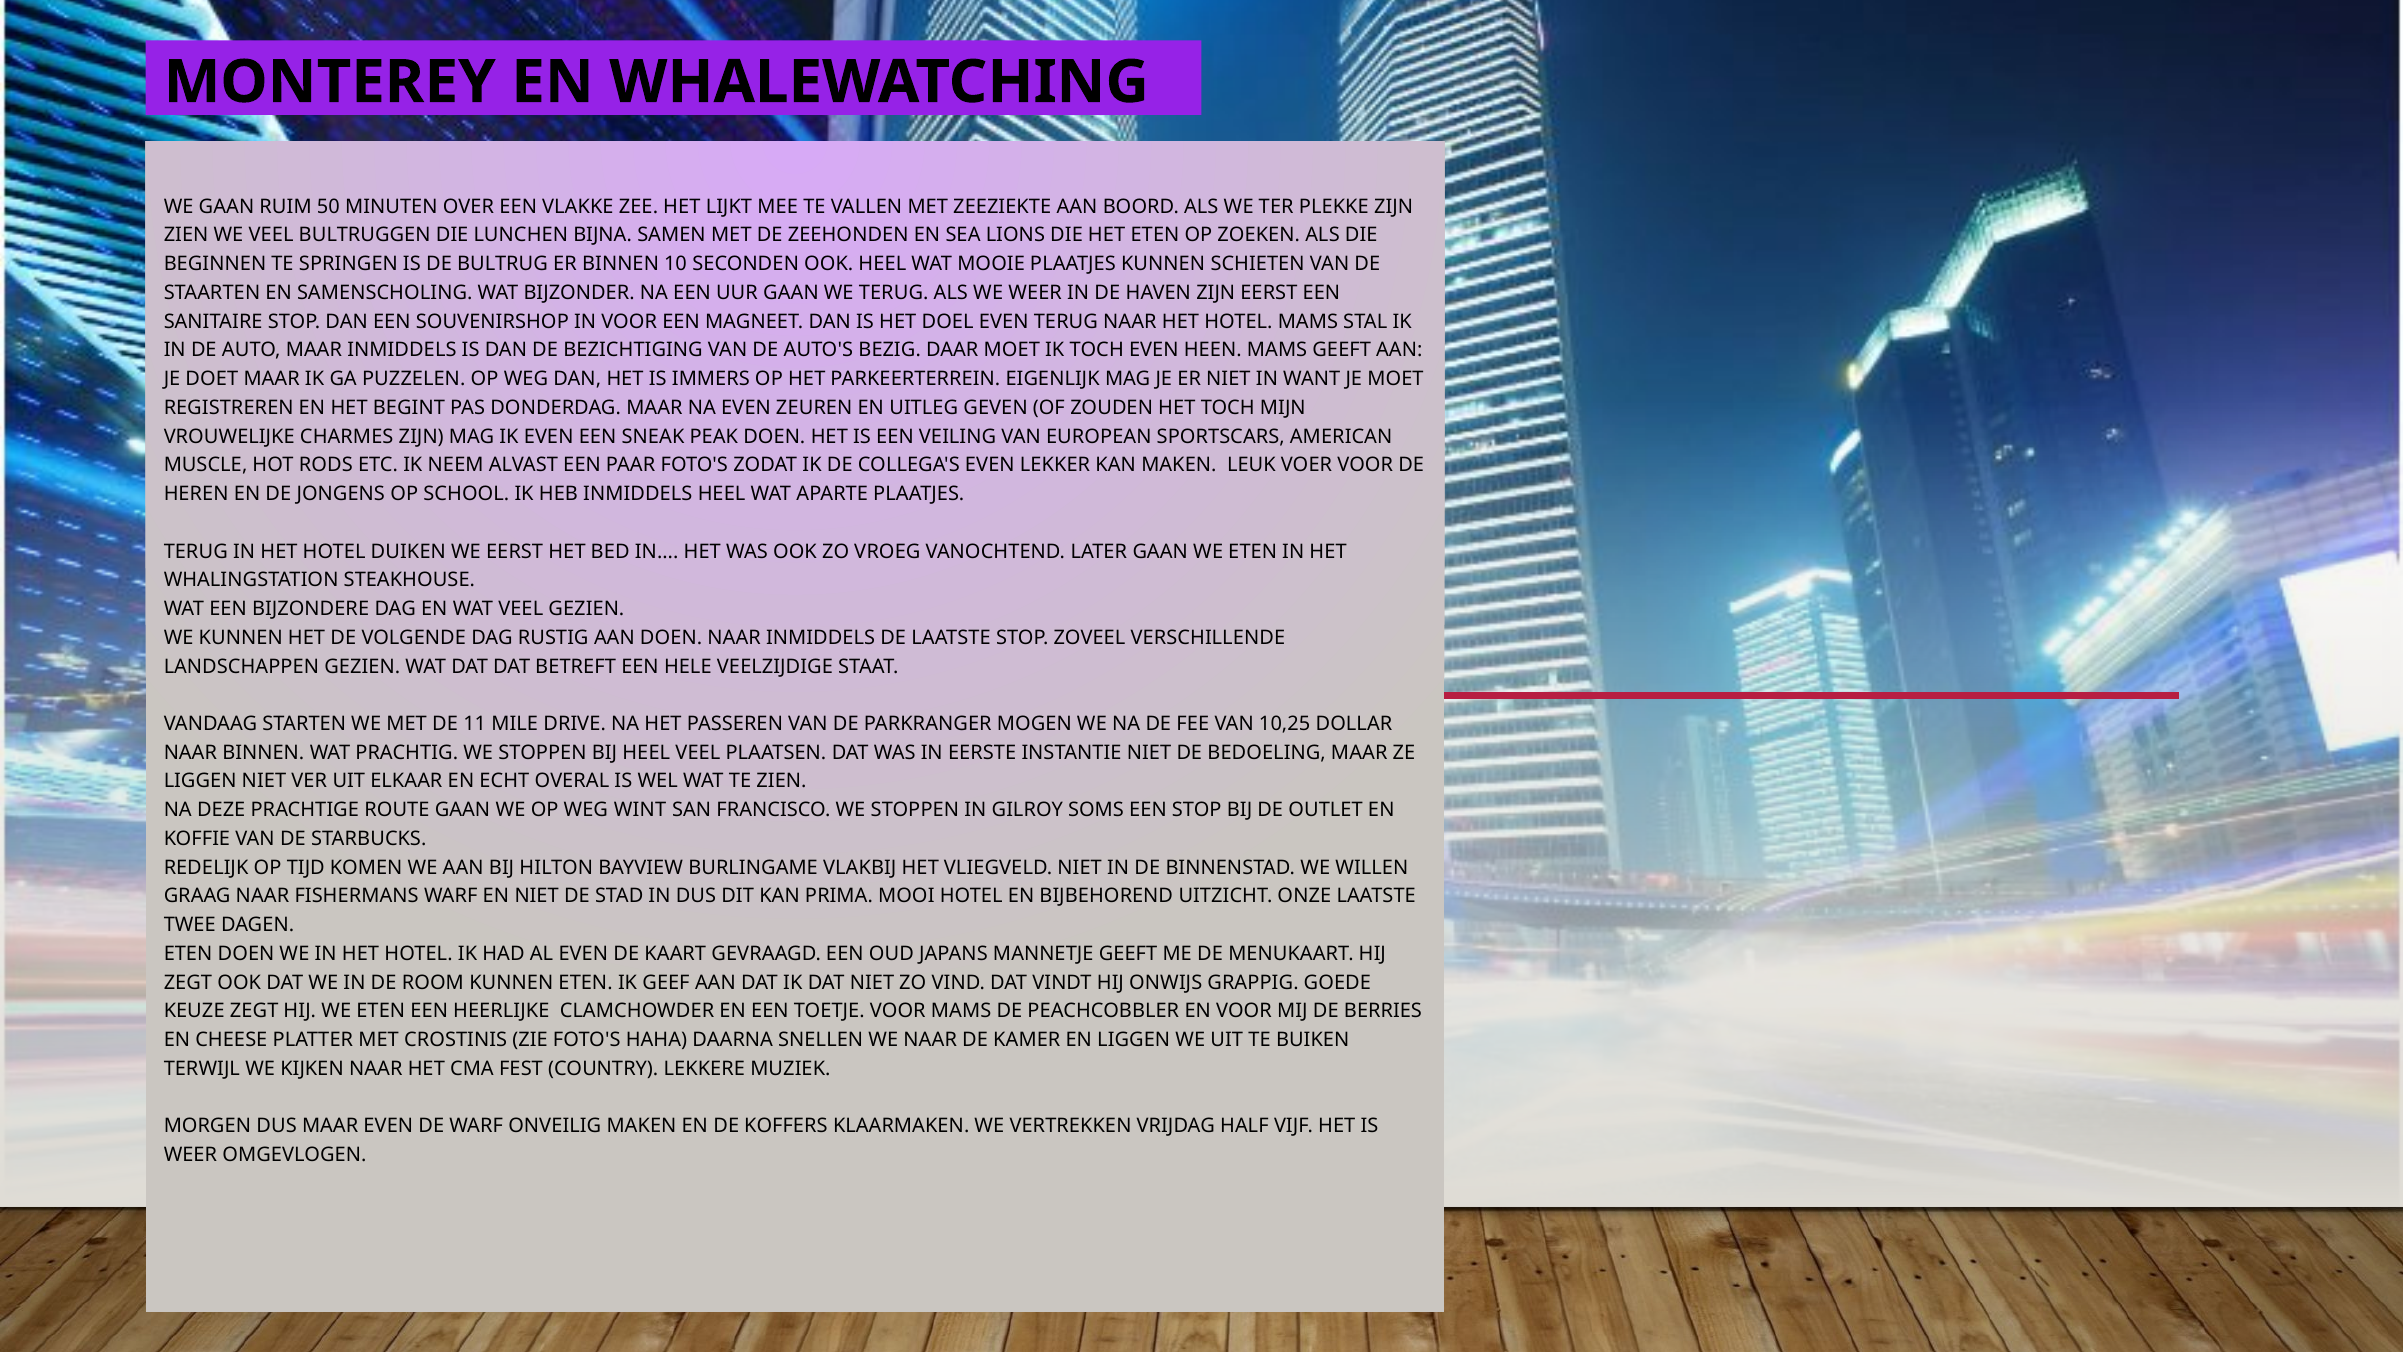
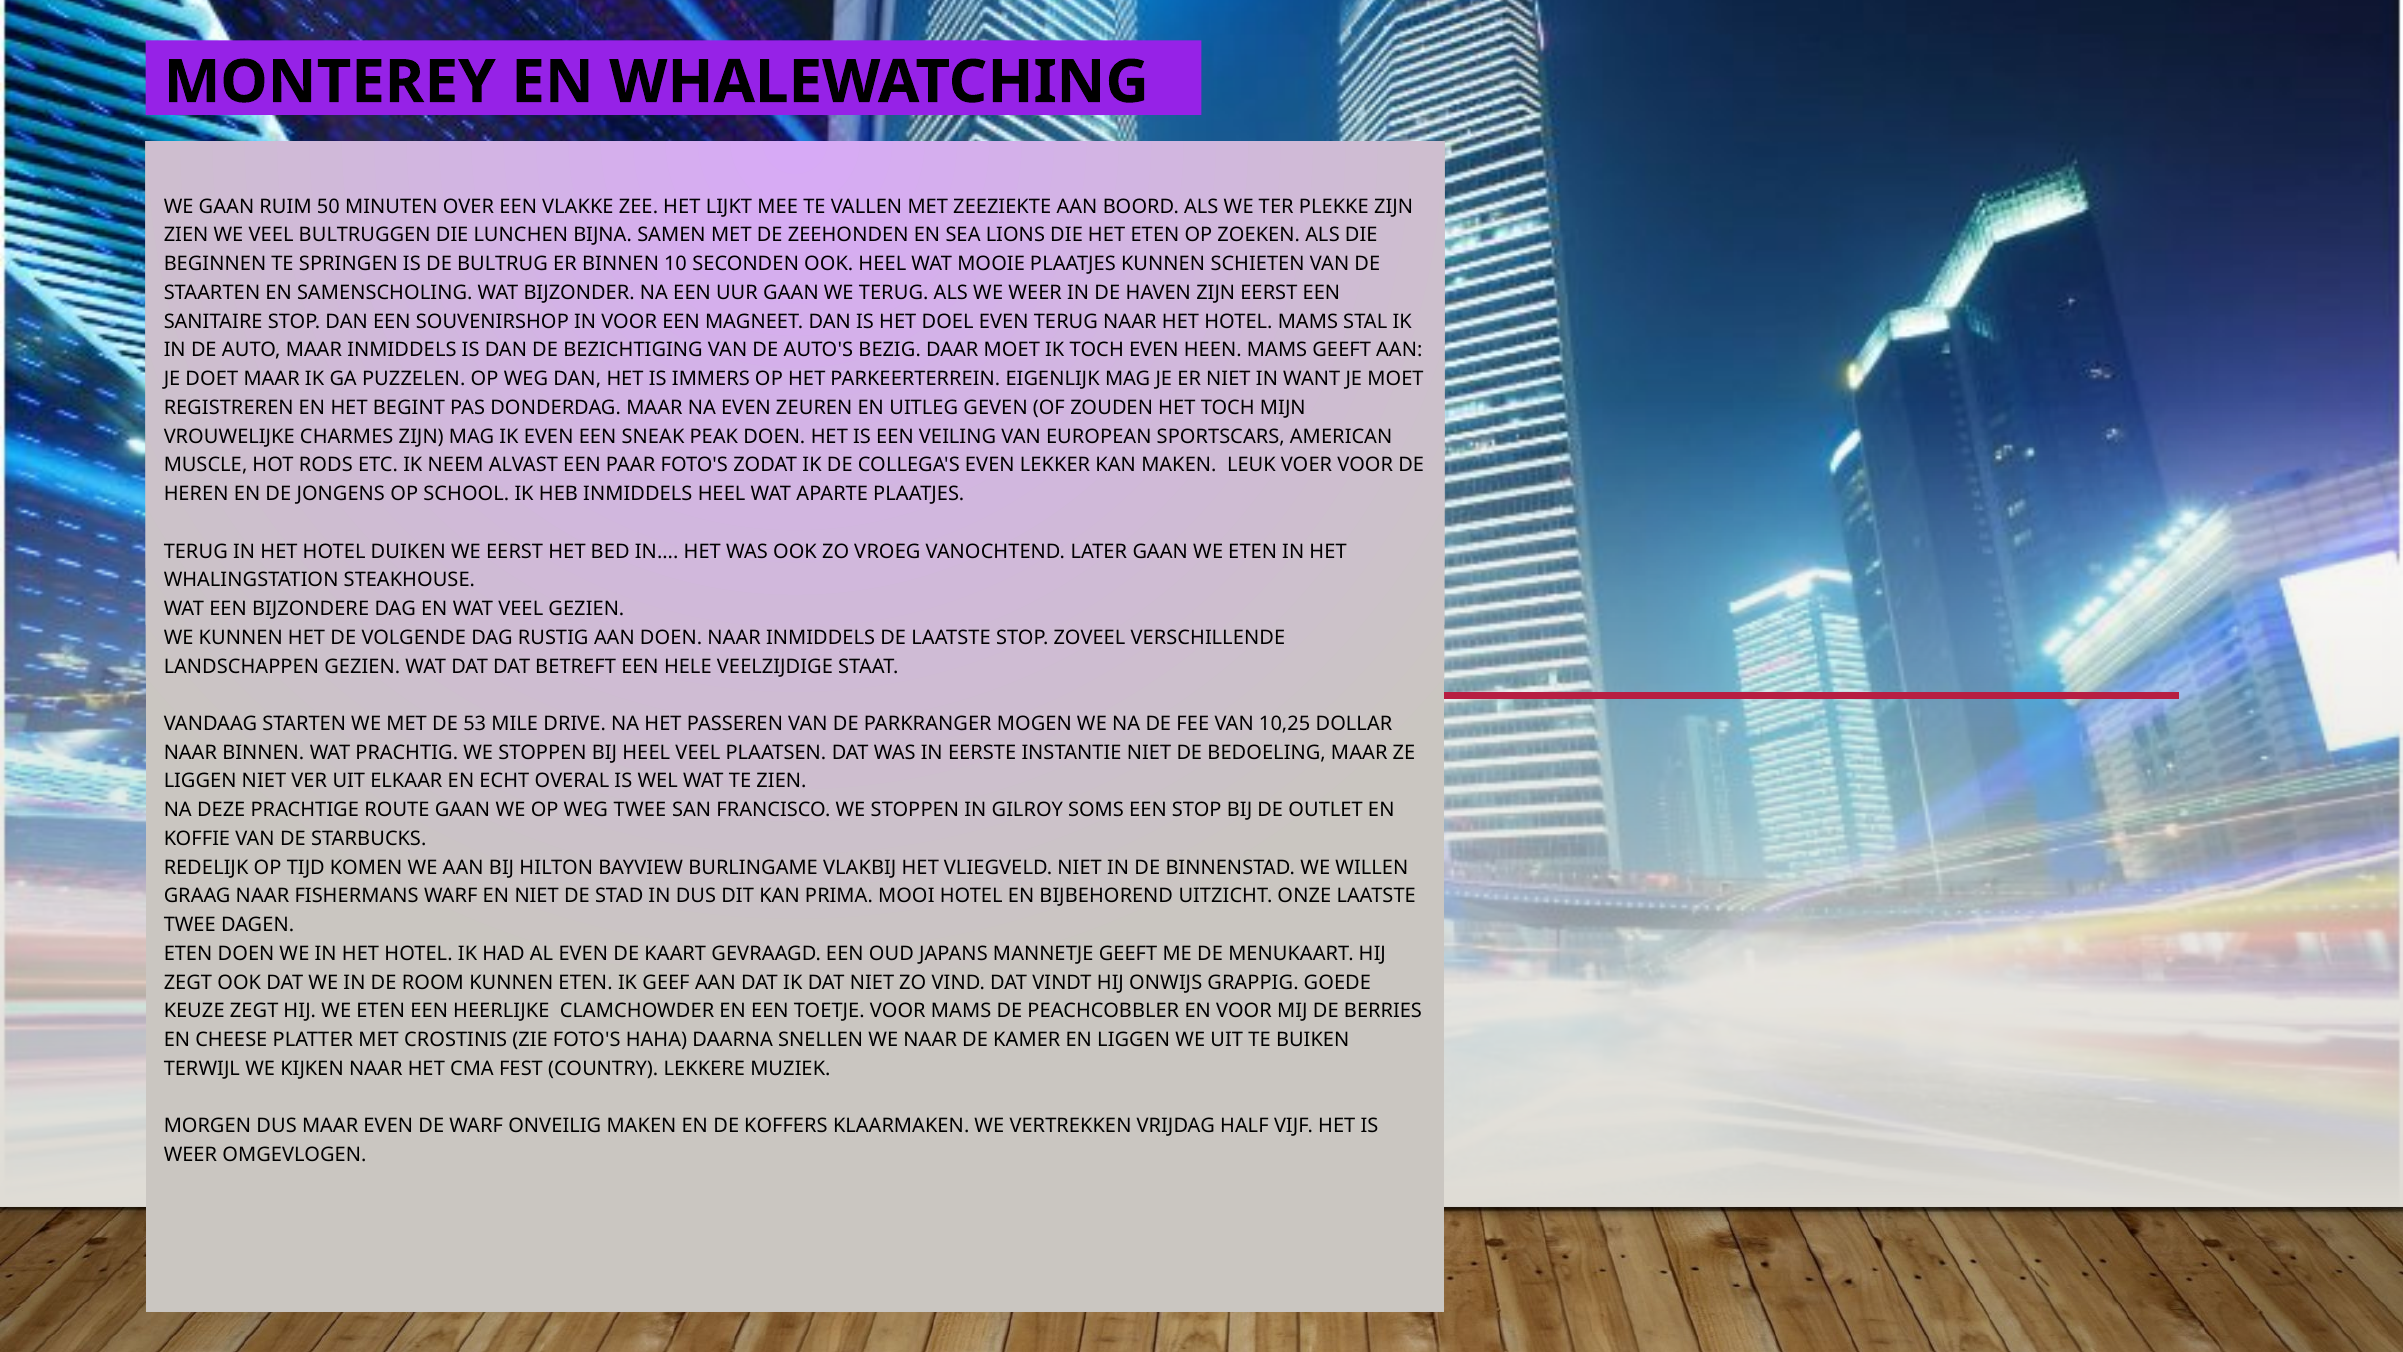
11: 11 -> 53
WEG WINT: WINT -> TWEE
